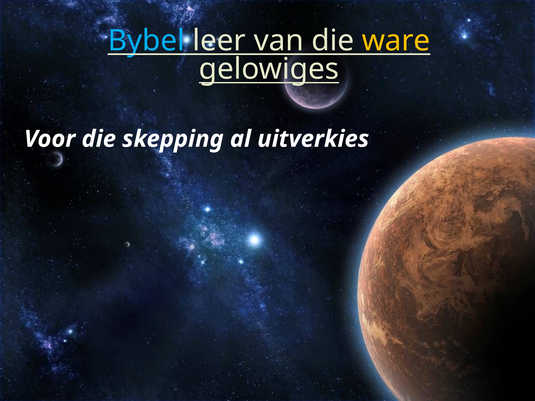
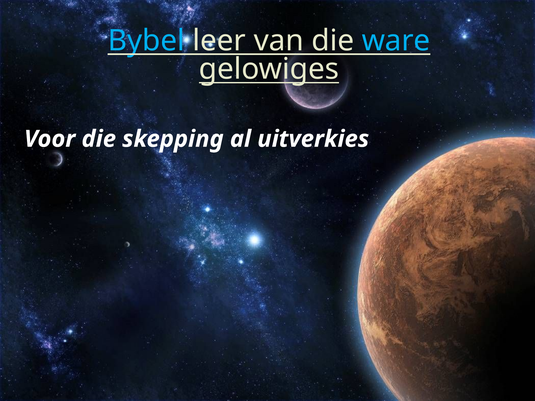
ware colour: yellow -> light blue
